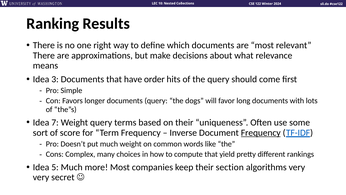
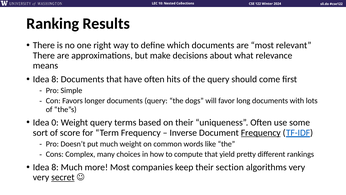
3 at (55, 79): 3 -> 8
have order: order -> often
7: 7 -> 0
5 at (55, 167): 5 -> 8
secret underline: none -> present
